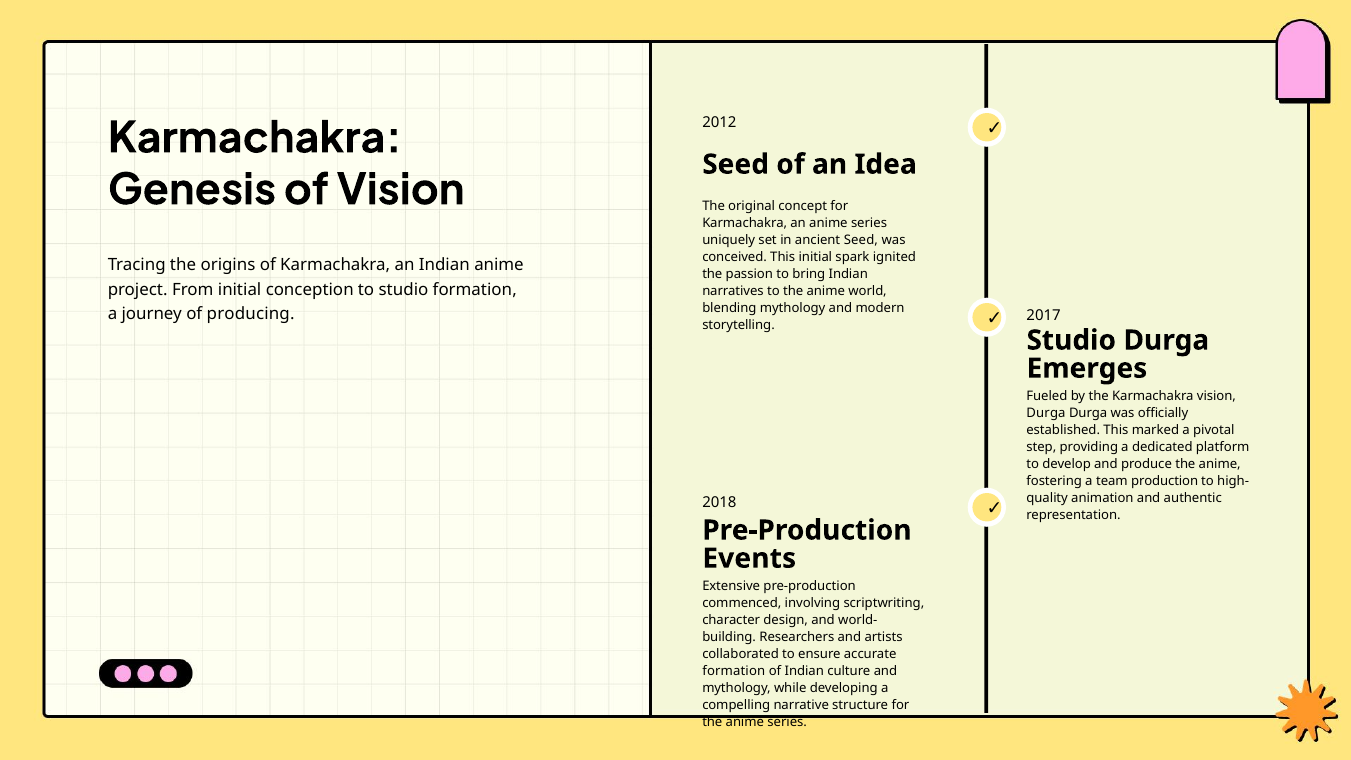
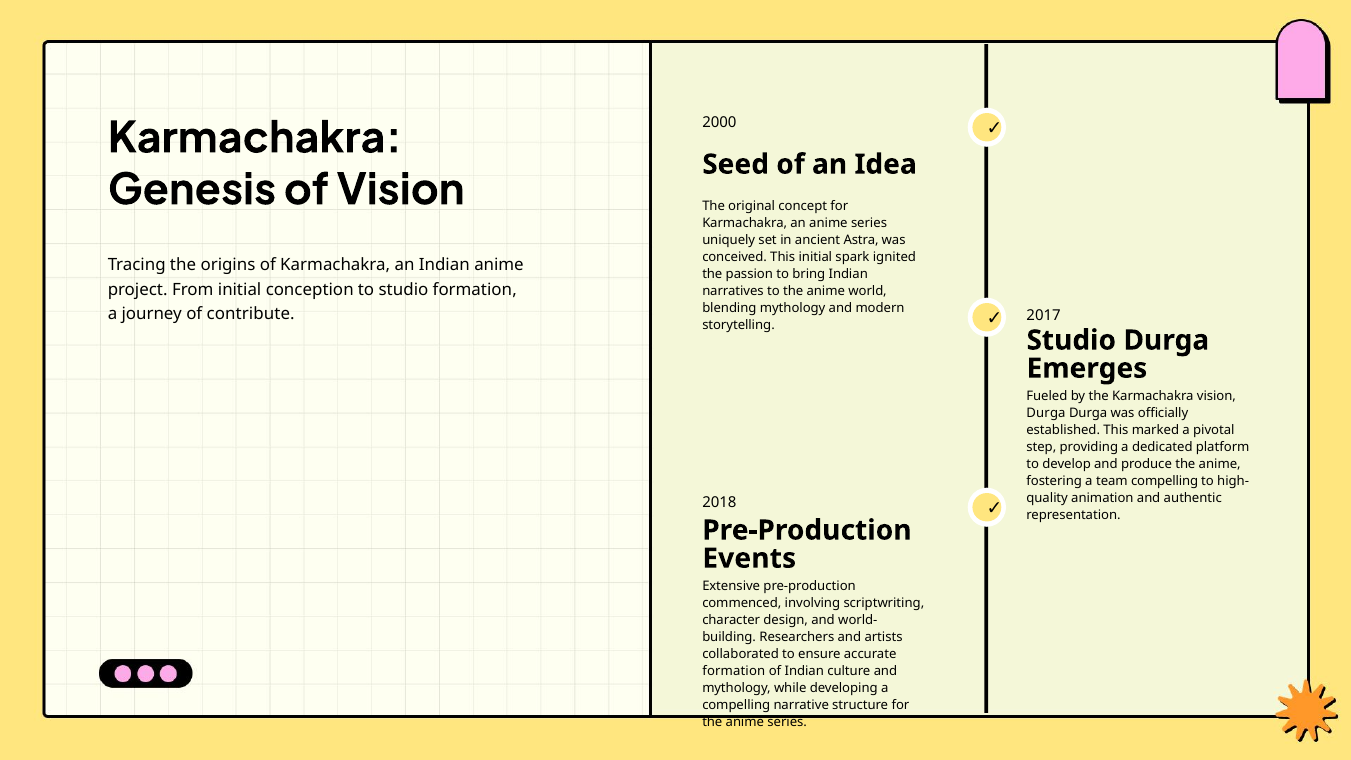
2012: 2012 -> 2000
ancient Seed: Seed -> Astra
producing: producing -> contribute
team production: production -> compelling
